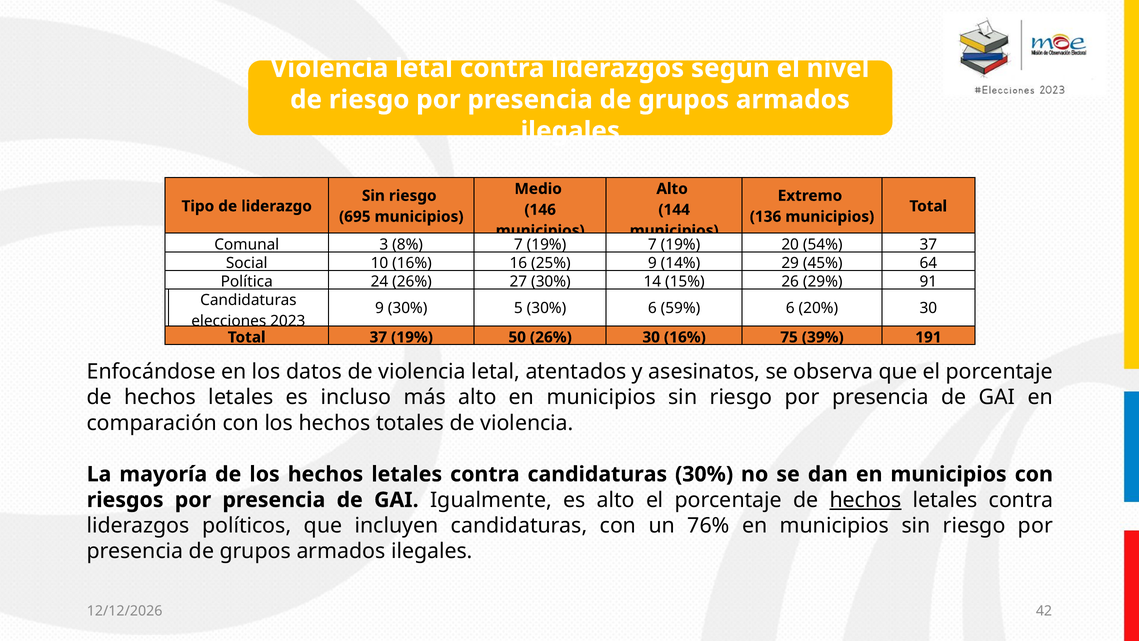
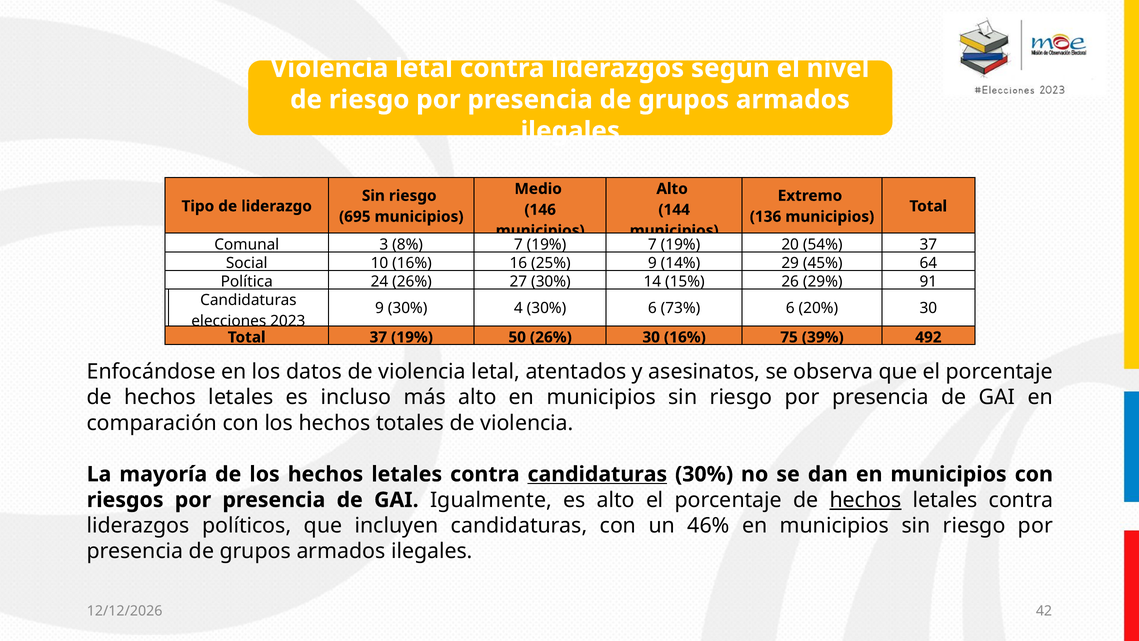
5: 5 -> 4
59%: 59% -> 73%
191: 191 -> 492
candidaturas at (597, 474) underline: none -> present
76%: 76% -> 46%
